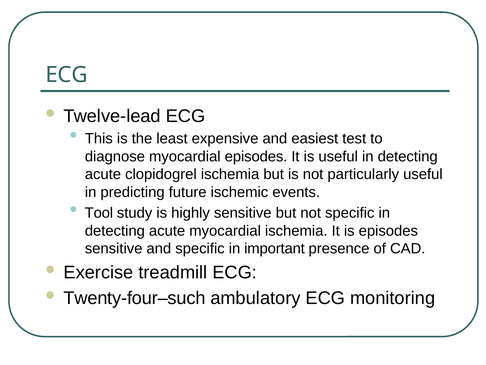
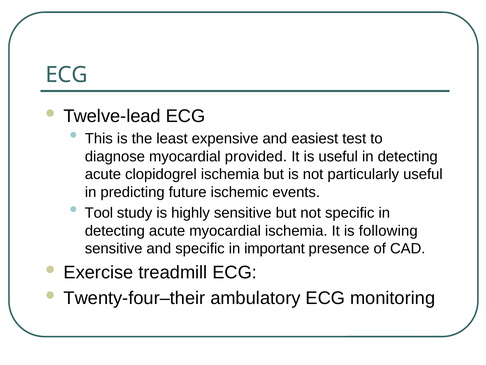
myocardial episodes: episodes -> provided
is episodes: episodes -> following
Twenty-four–such: Twenty-four–such -> Twenty-four–their
